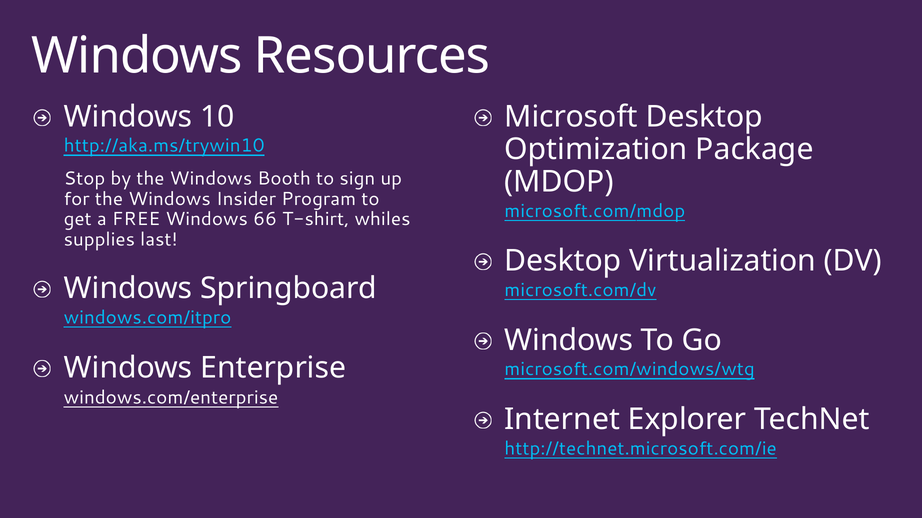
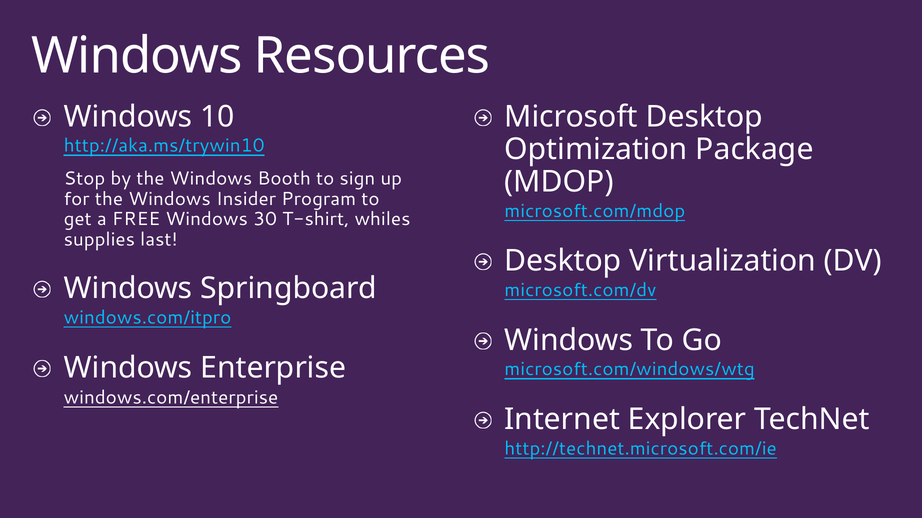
66: 66 -> 30
